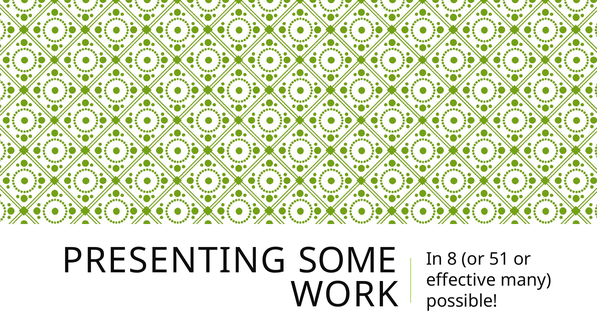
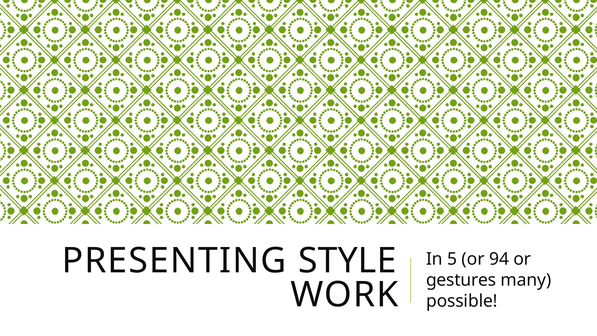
SOME: SOME -> STYLE
8: 8 -> 5
51: 51 -> 94
effective: effective -> gestures
